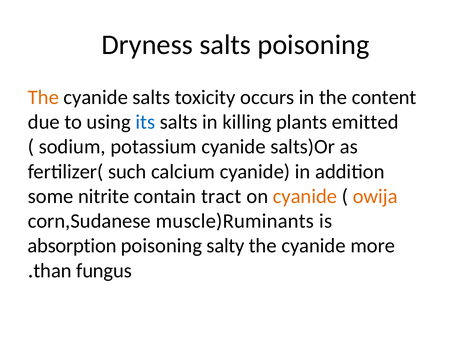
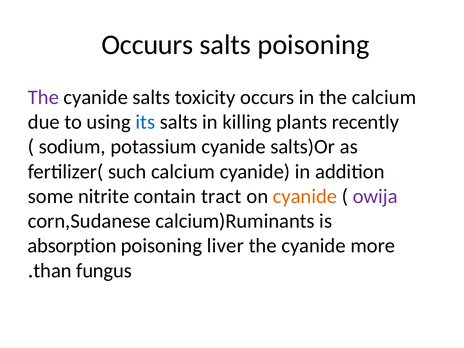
Dryness: Dryness -> Occuurs
The at (43, 97) colour: orange -> purple
the content: content -> calcium
emitted: emitted -> recently
owija colour: orange -> purple
muscle)Ruminants: muscle)Ruminants -> calcium)Ruminants
salty: salty -> liver
